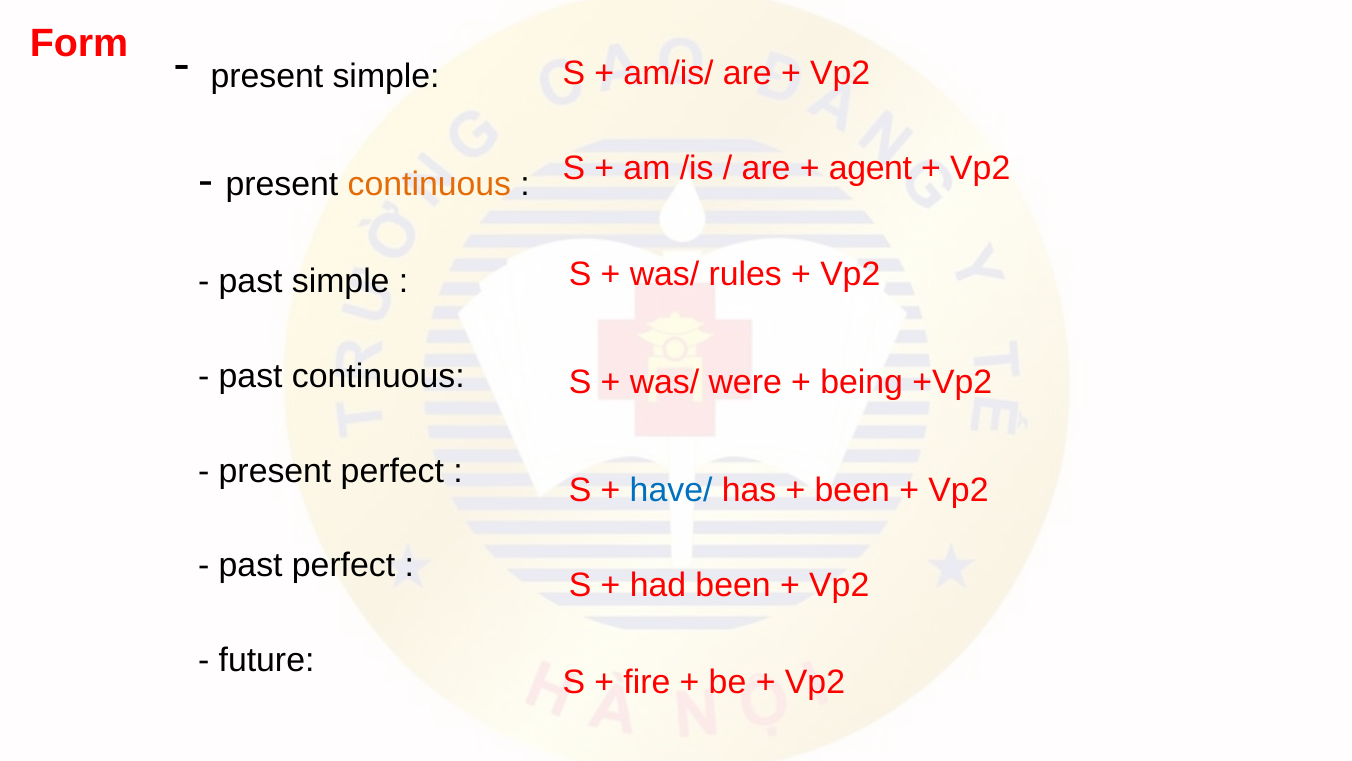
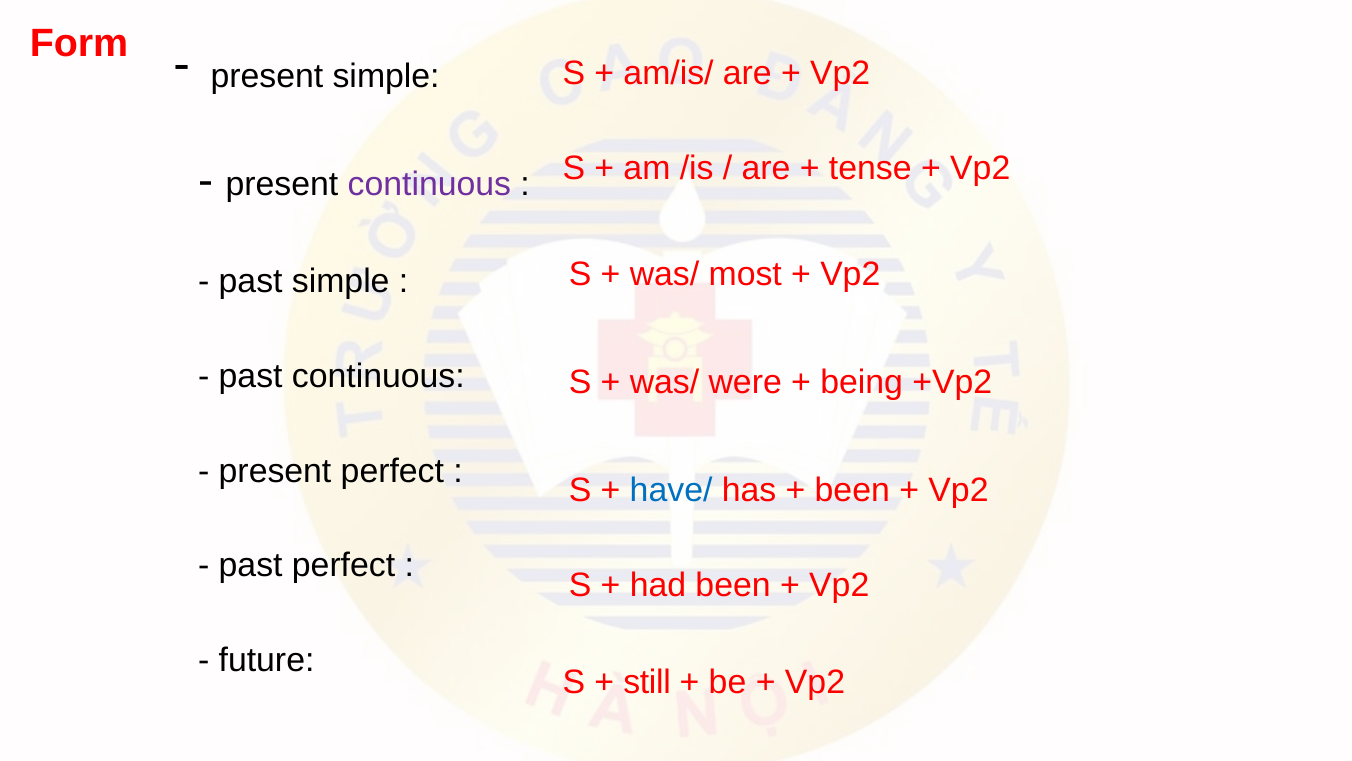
agent: agent -> tense
continuous at (429, 184) colour: orange -> purple
rules: rules -> most
fire: fire -> still
